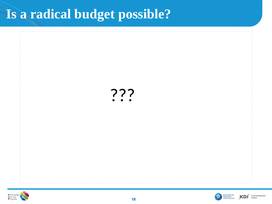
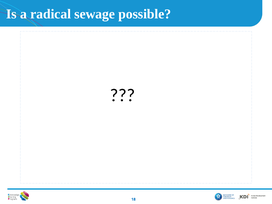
budget: budget -> sewage
